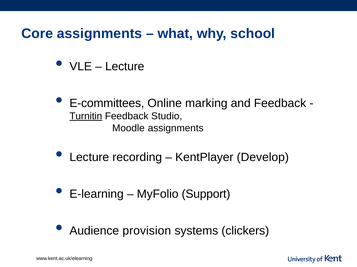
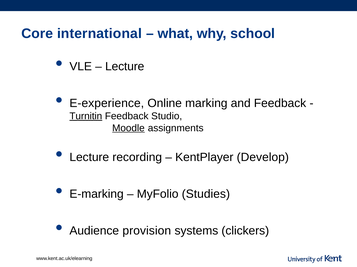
Core assignments: assignments -> international
E-committees: E-committees -> E-experience
Moodle underline: none -> present
E-learning: E-learning -> E-marking
Support: Support -> Studies
